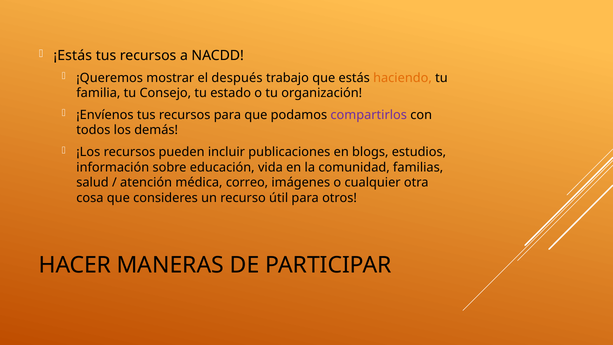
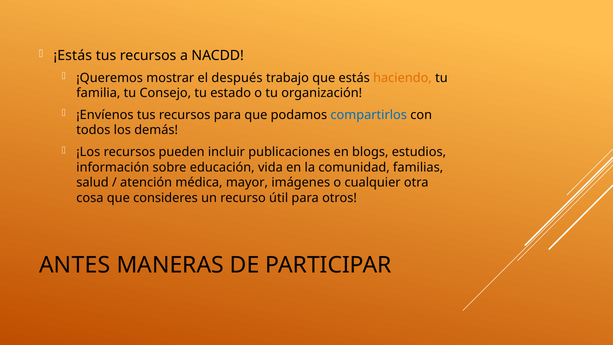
compartirlos colour: purple -> blue
correo: correo -> mayor
HACER: HACER -> ANTES
